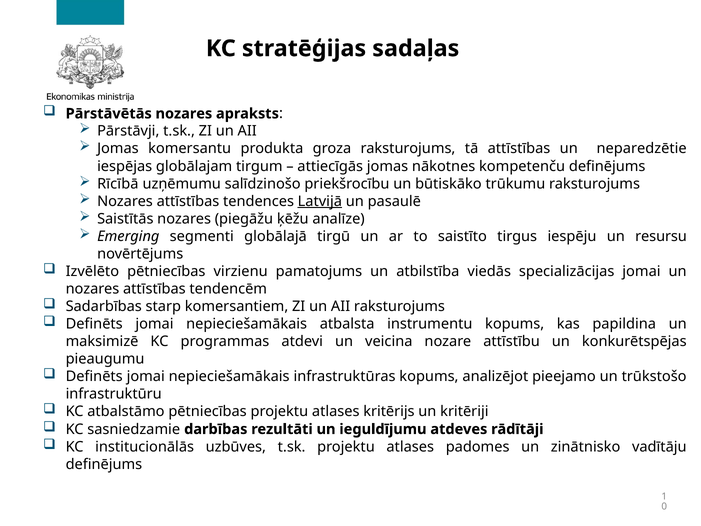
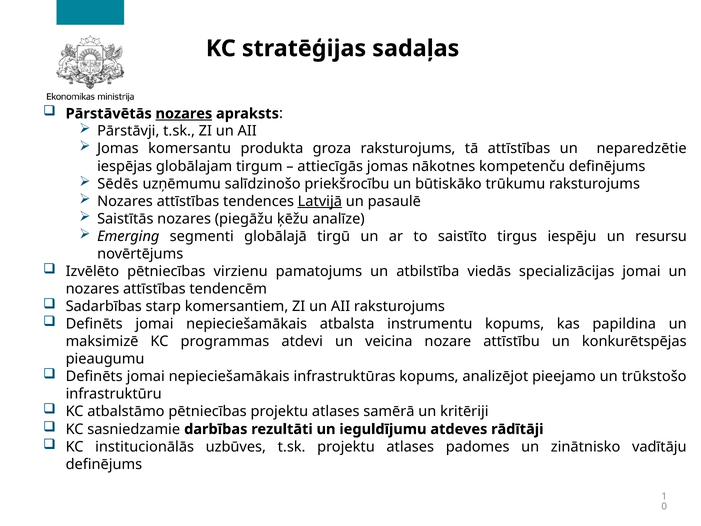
nozares at (184, 114) underline: none -> present
Rīcībā: Rīcībā -> Sēdēs
kritērijs: kritērijs -> samērā
